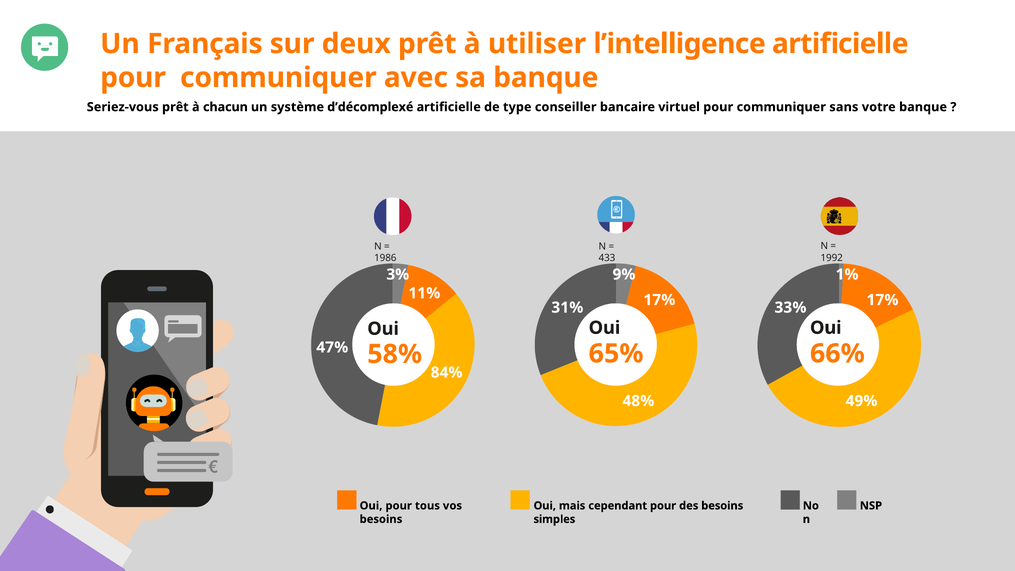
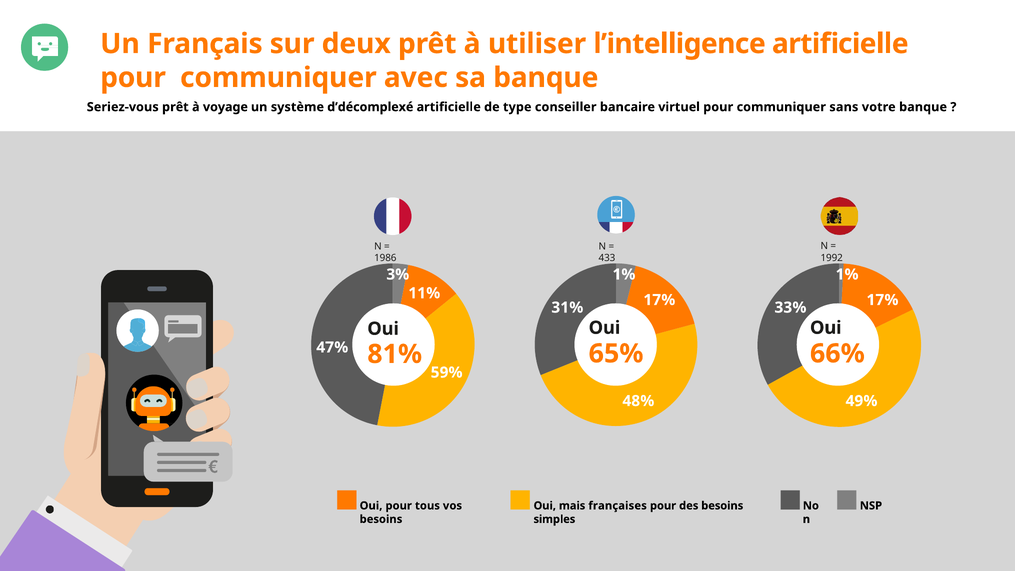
chacun: chacun -> voyage
9% at (624, 274): 9% -> 1%
58%: 58% -> 81%
84%: 84% -> 59%
cependant: cependant -> françaises
